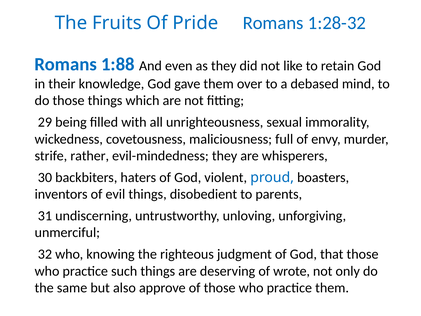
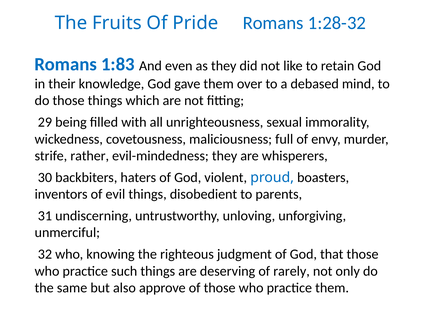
1:88: 1:88 -> 1:83
wrote: wrote -> rarely
